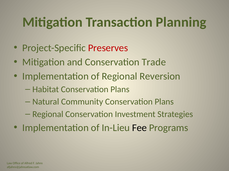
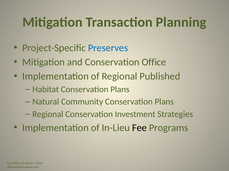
Preserves colour: red -> blue
Conservation Trade: Trade -> Office
Reversion: Reversion -> Published
